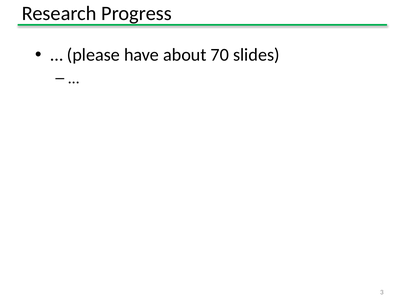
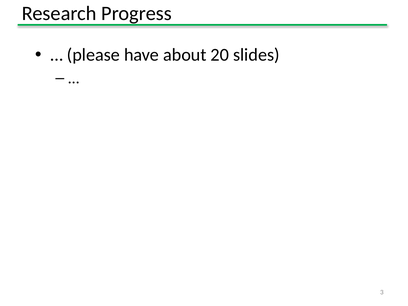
70: 70 -> 20
